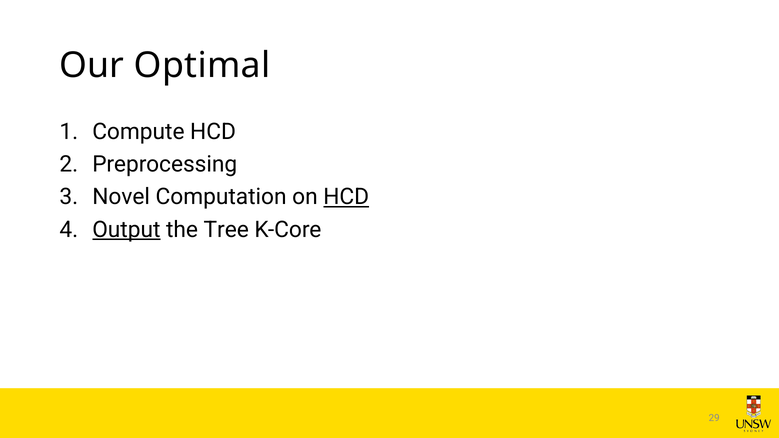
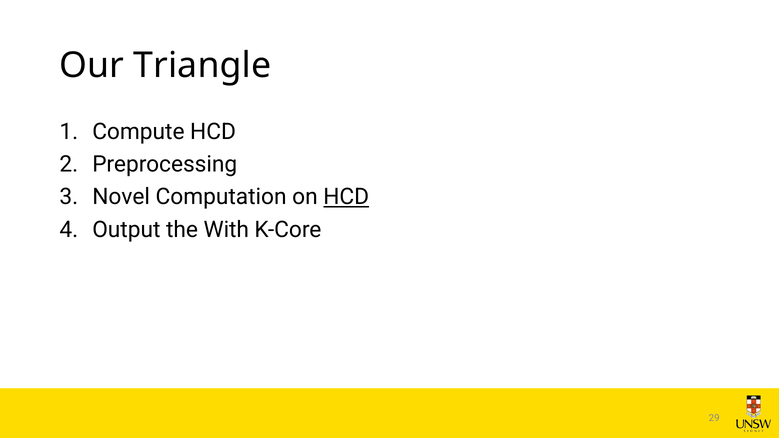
Optimal: Optimal -> Triangle
Output underline: present -> none
Tree: Tree -> With
